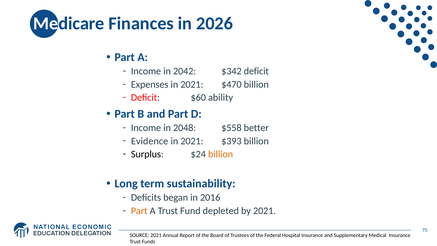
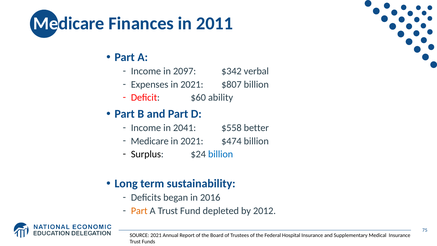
2026: 2026 -> 2011
2042: 2042 -> 2097
$342 deficit: deficit -> verbal
$470: $470 -> $807
2048: 2048 -> 2041
Evidence at (150, 141): Evidence -> Medicare
$393: $393 -> $474
billion at (221, 154) colour: orange -> blue
by 2021: 2021 -> 2012
